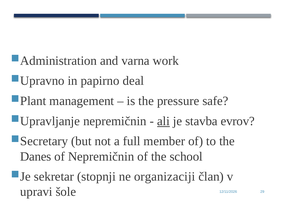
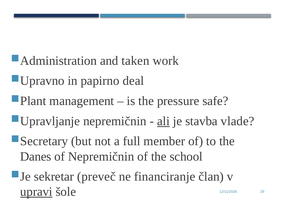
varna: varna -> taken
evrov: evrov -> vlade
stopnji: stopnji -> preveč
organizaciji: organizaciji -> financiranje
upravi underline: none -> present
